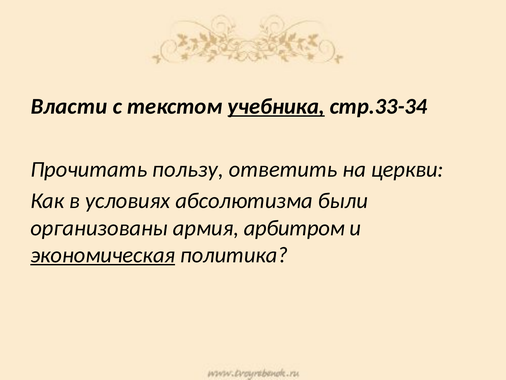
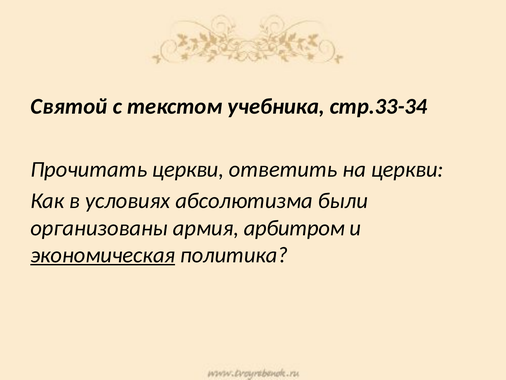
Власти: Власти -> Святой
учебника underline: present -> none
Прочитать пользу: пользу -> церкви
